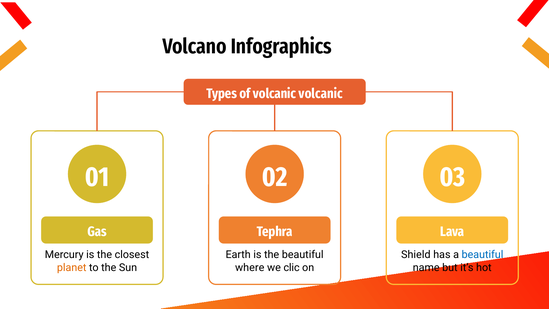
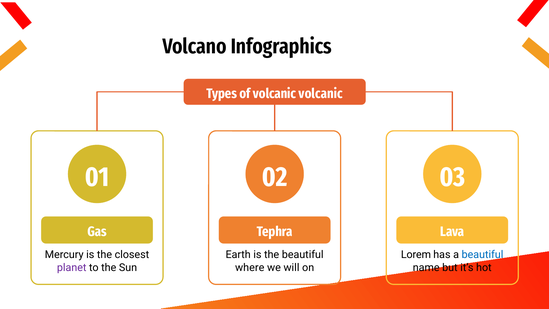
Shield: Shield -> Lorem
planet colour: orange -> purple
clic: clic -> will
